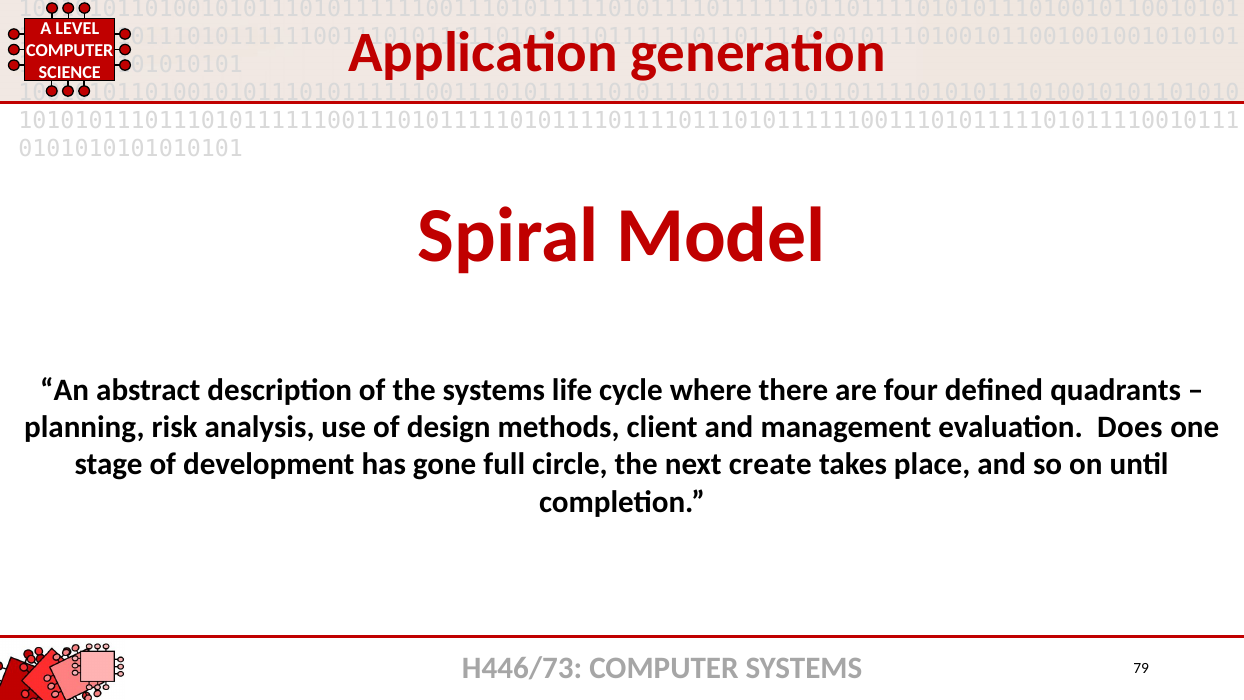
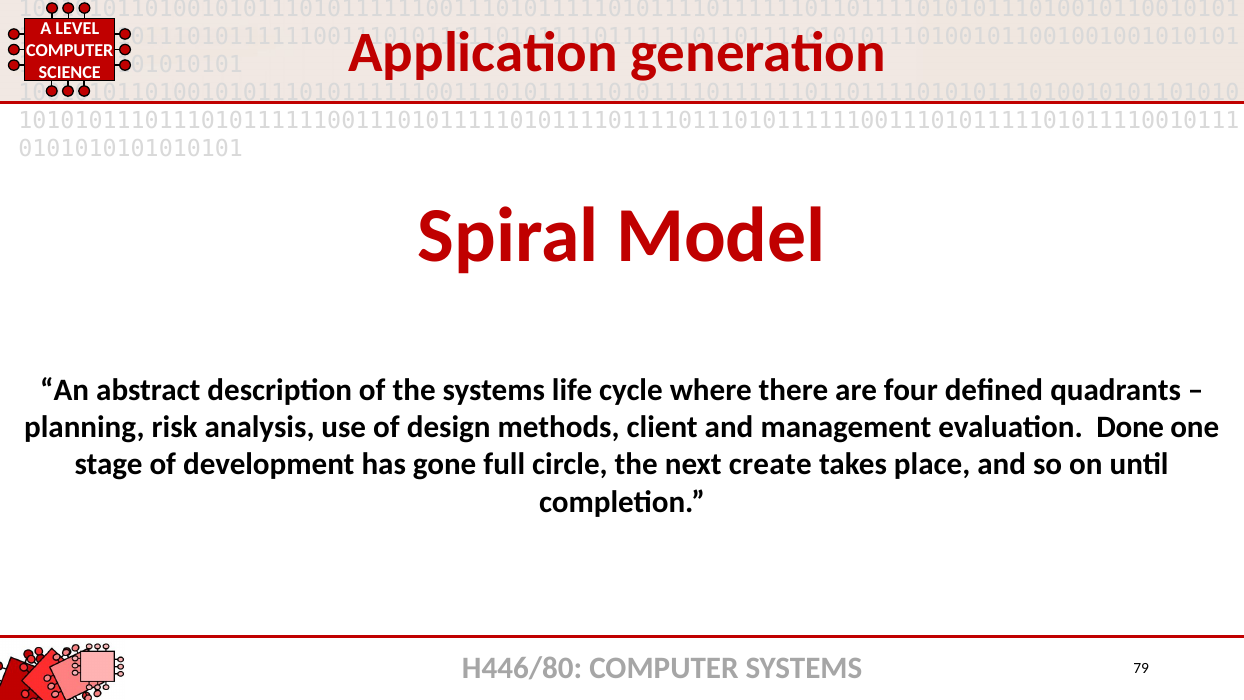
Does: Does -> Done
H446/73: H446/73 -> H446/80
